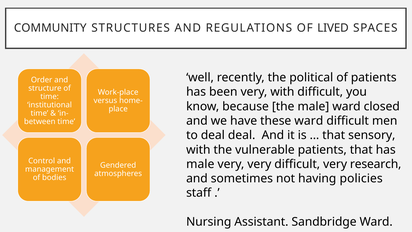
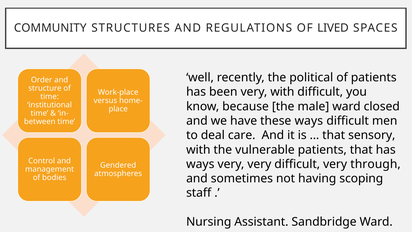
these ward: ward -> ways
deal deal: deal -> care
male at (200, 164): male -> ways
research: research -> through
policies: policies -> scoping
